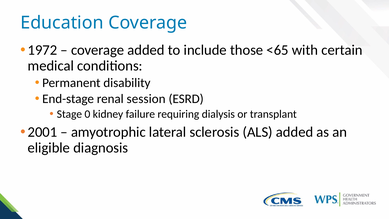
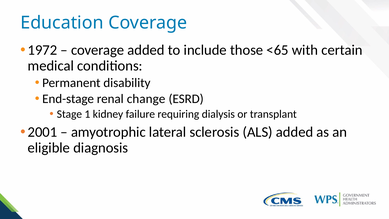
session: session -> change
0: 0 -> 1
